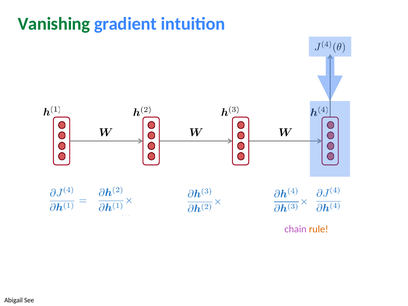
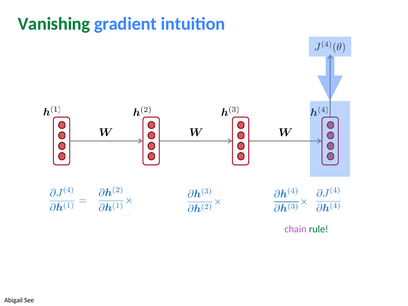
rule colour: orange -> green
